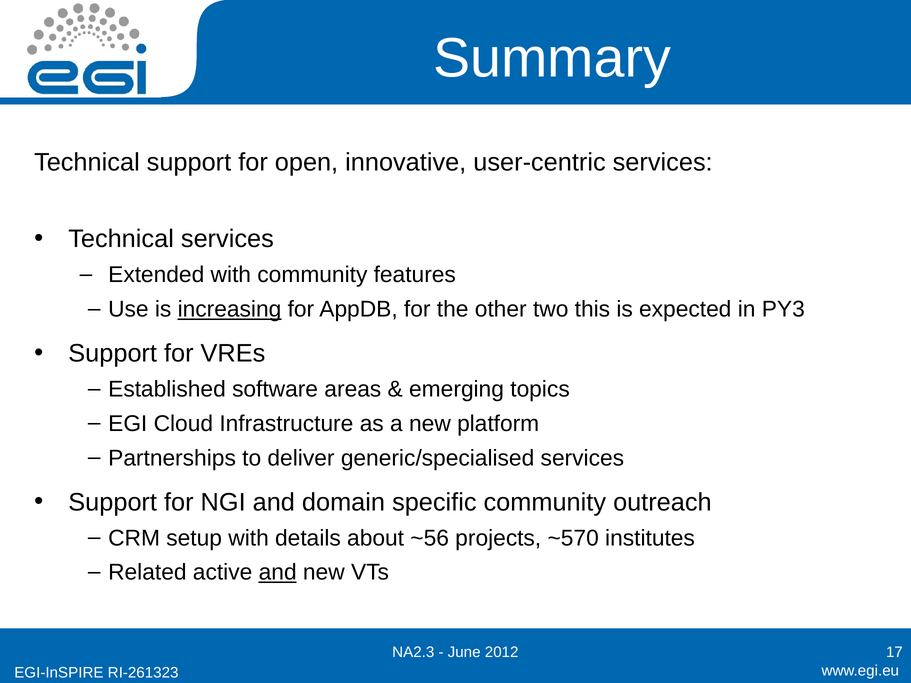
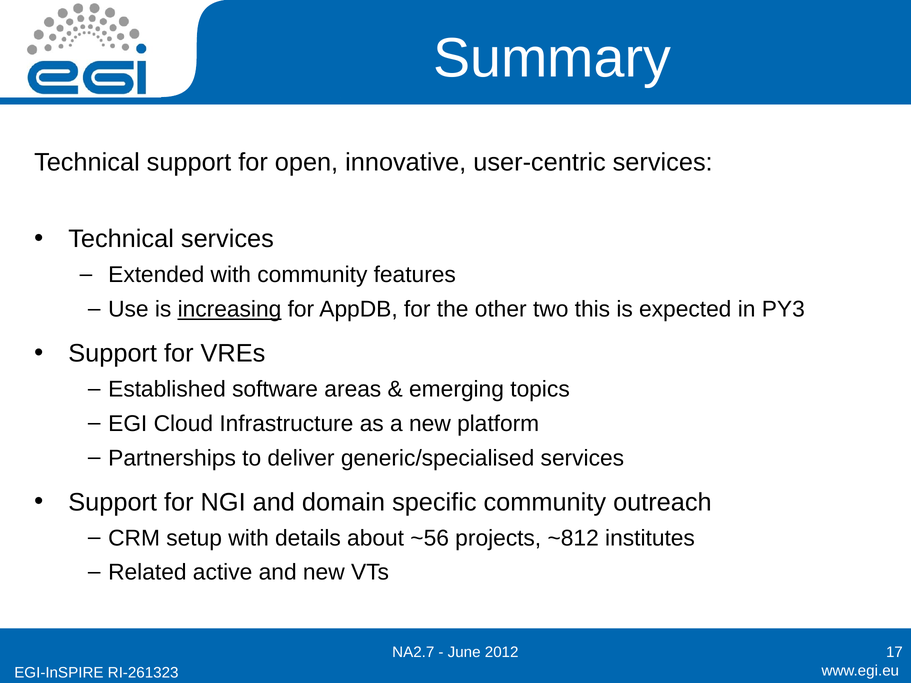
~570: ~570 -> ~812
and at (278, 573) underline: present -> none
NA2.3: NA2.3 -> NA2.7
